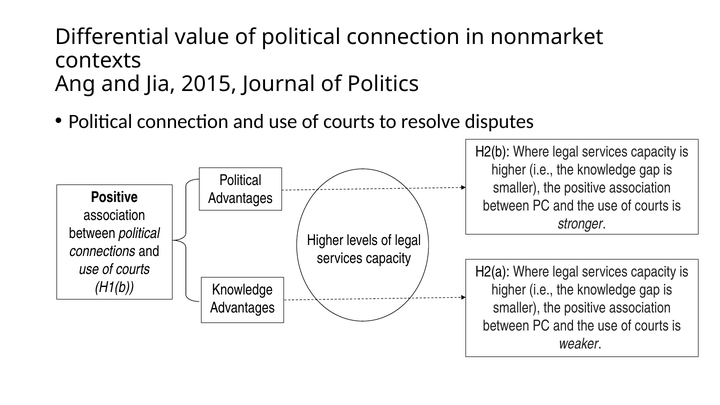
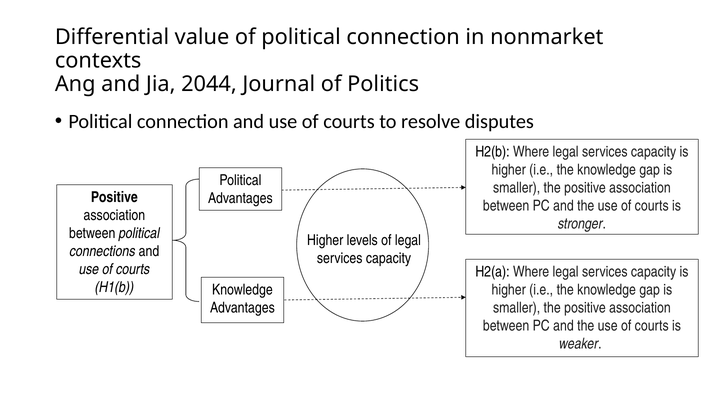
2015: 2015 -> 2044
